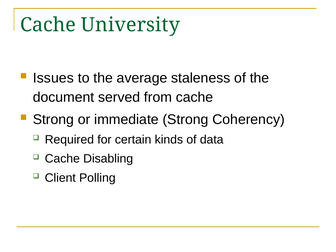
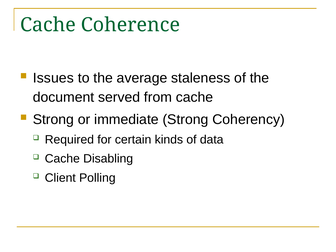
University: University -> Coherence
